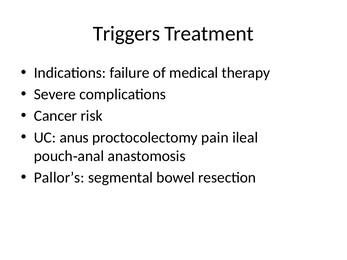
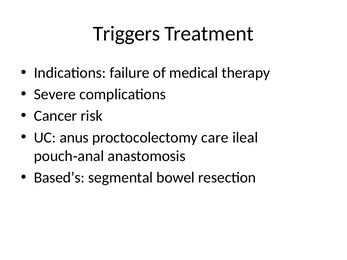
pain: pain -> care
Pallor’s: Pallor’s -> Based’s
